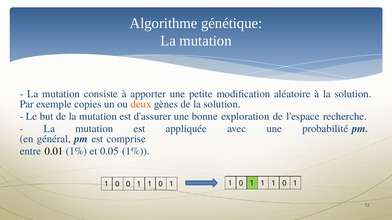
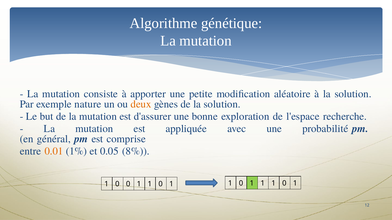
copies: copies -> nature
0.01 colour: black -> orange
0.05 1%: 1% -> 8%
